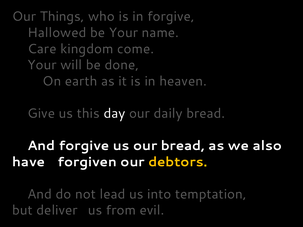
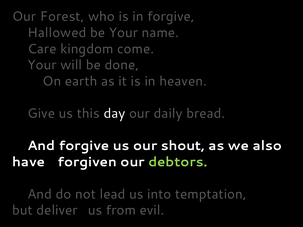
Things: Things -> Forest
our bread: bread -> shout
debtors colour: yellow -> light green
